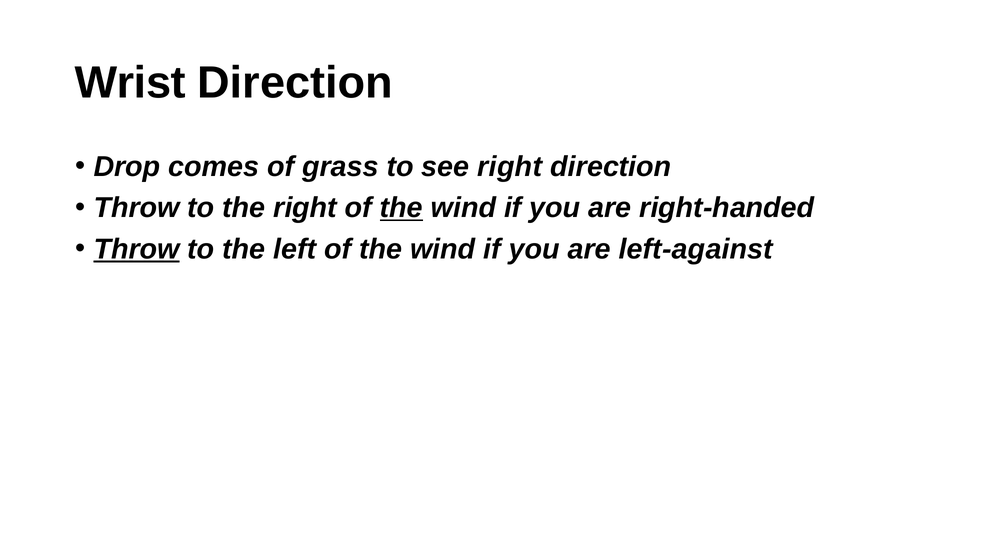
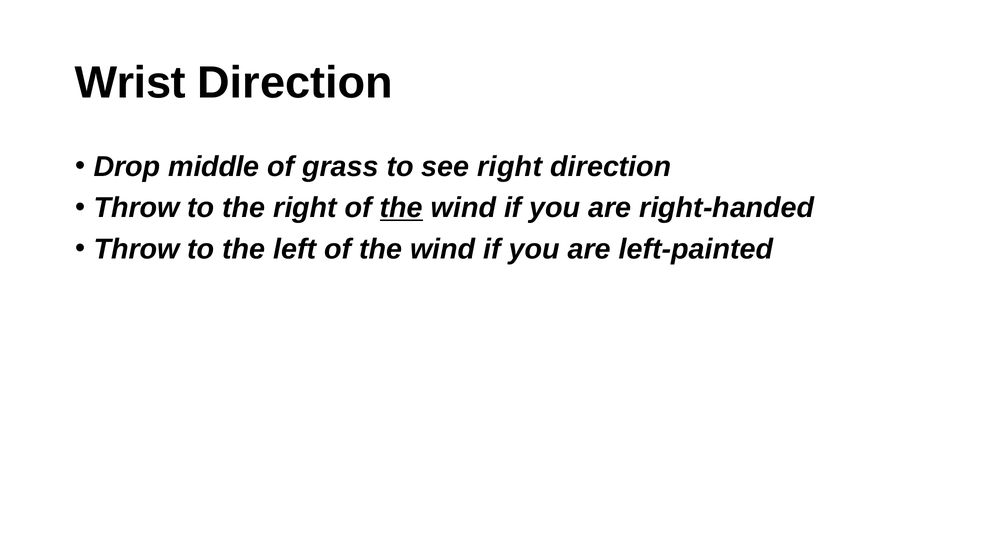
comes: comes -> middle
Throw at (137, 249) underline: present -> none
left-against: left-against -> left-painted
